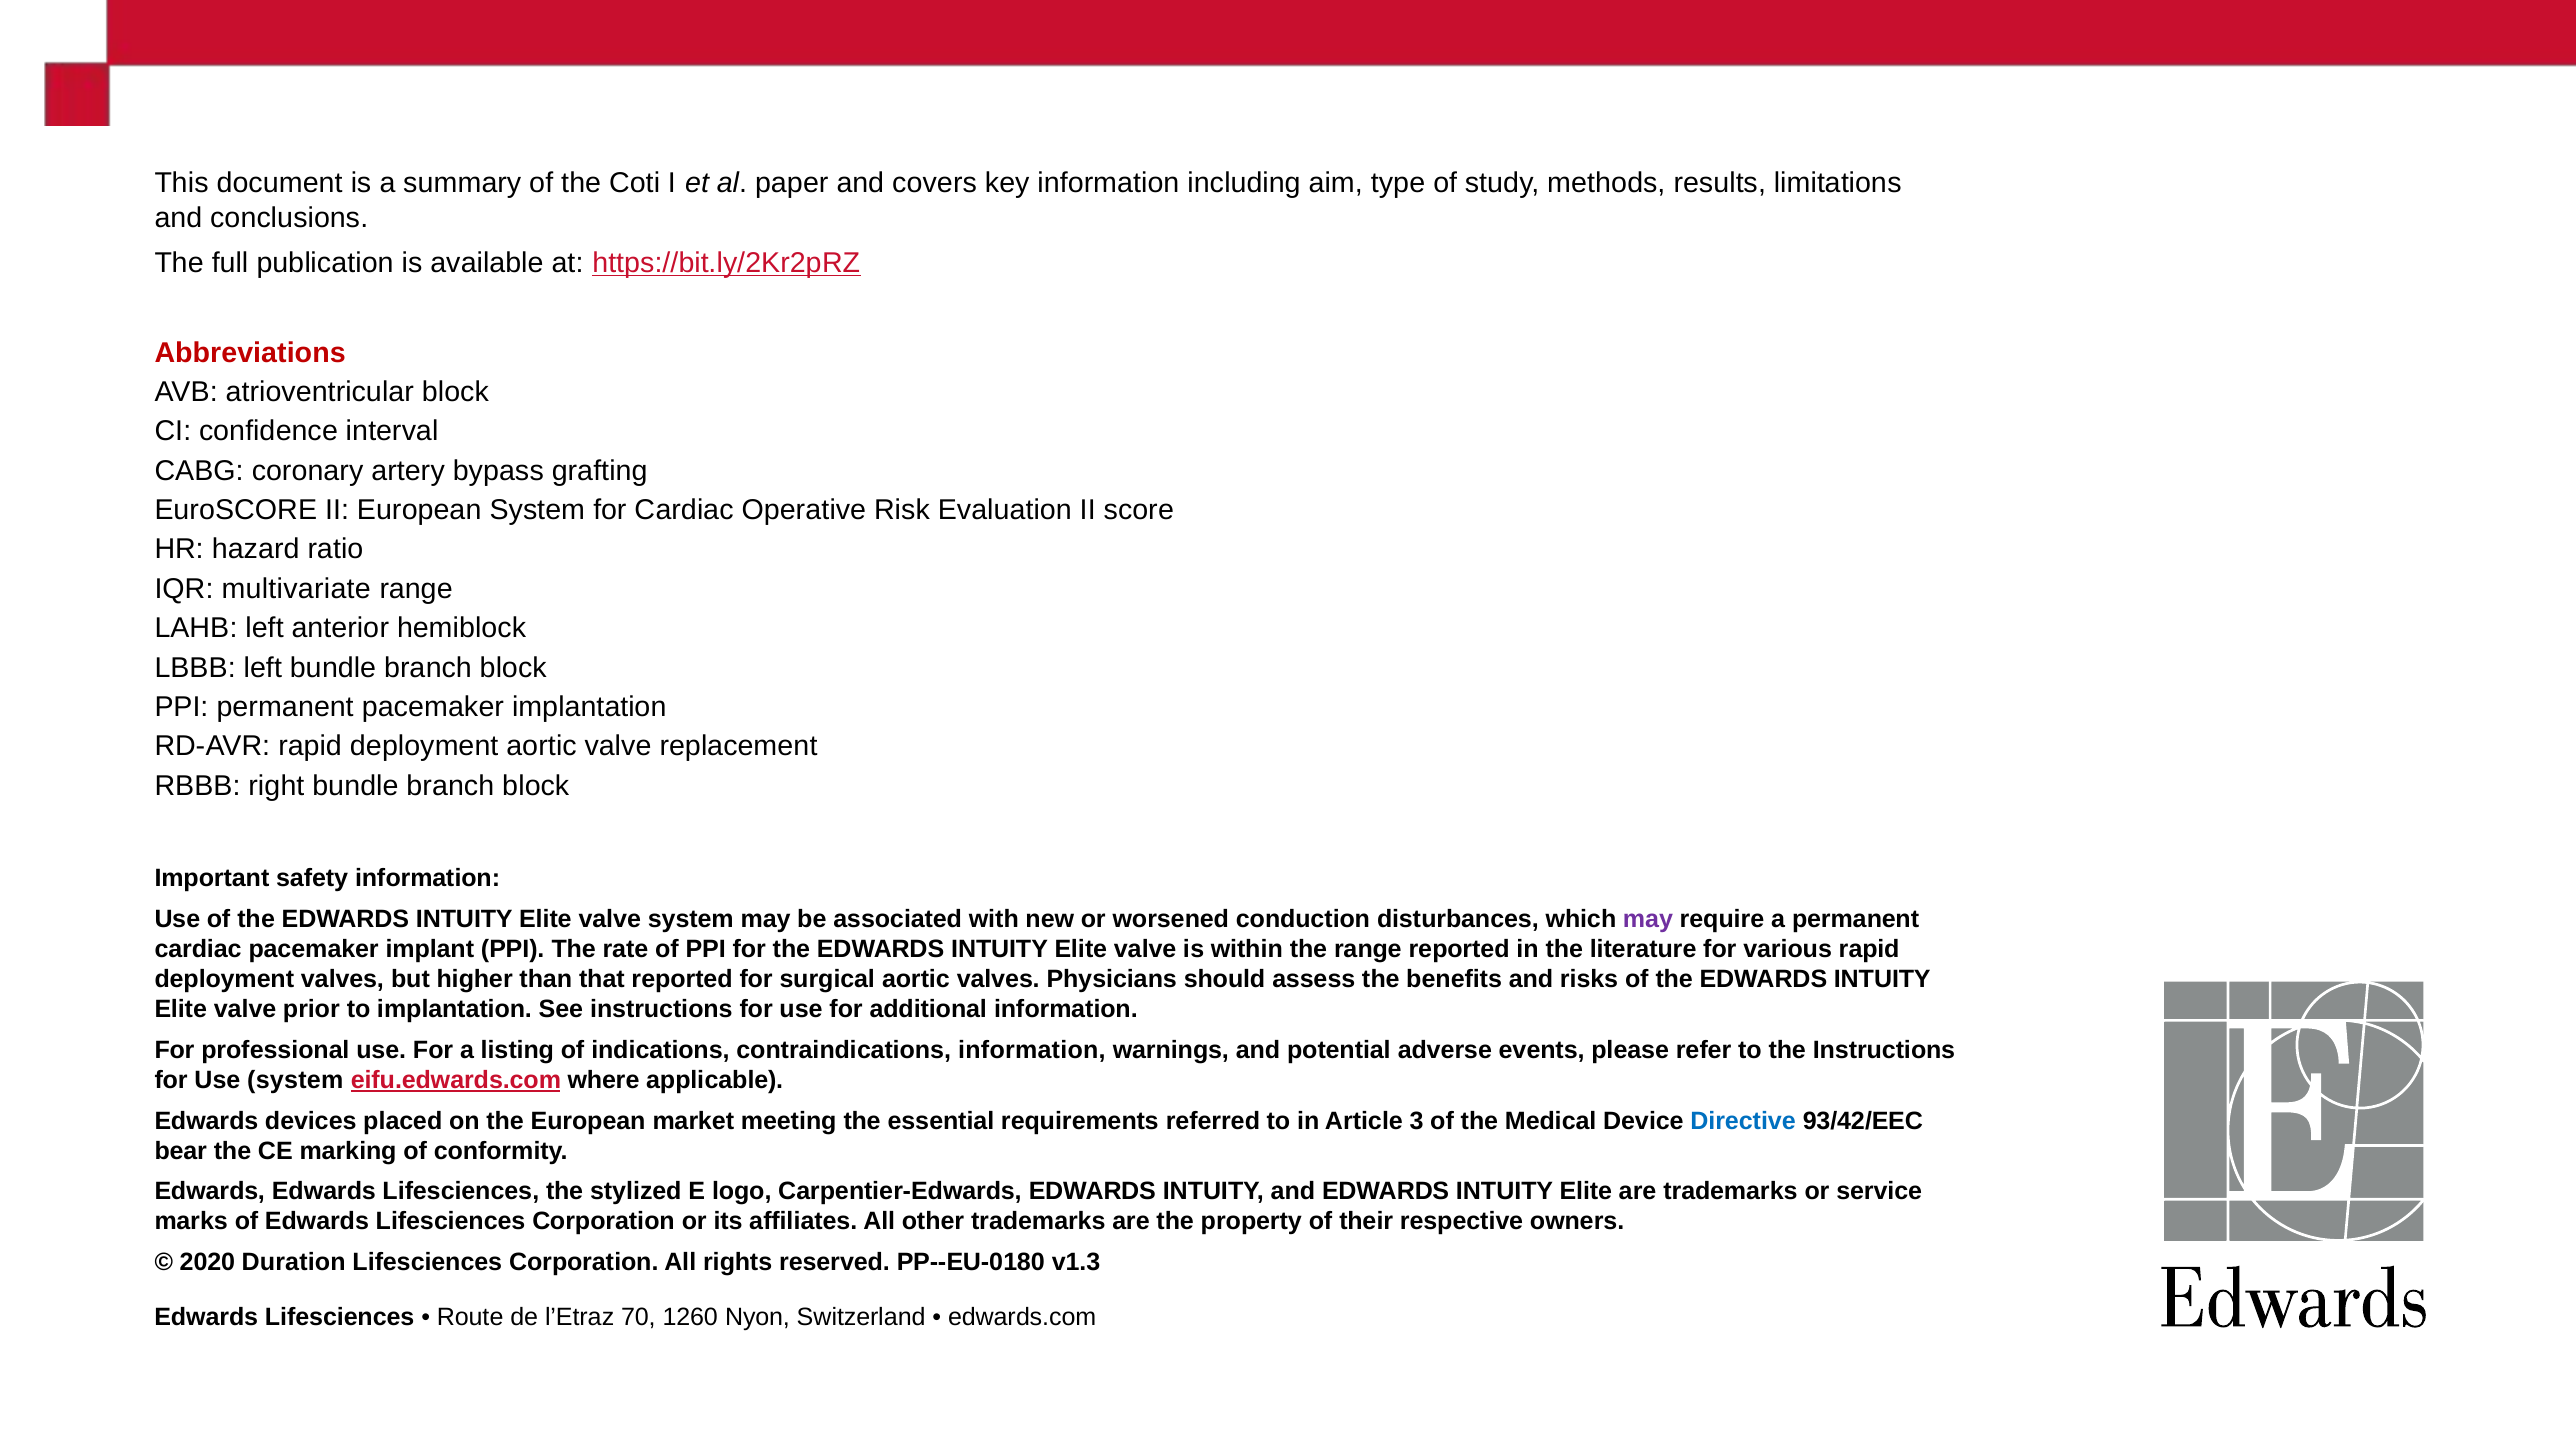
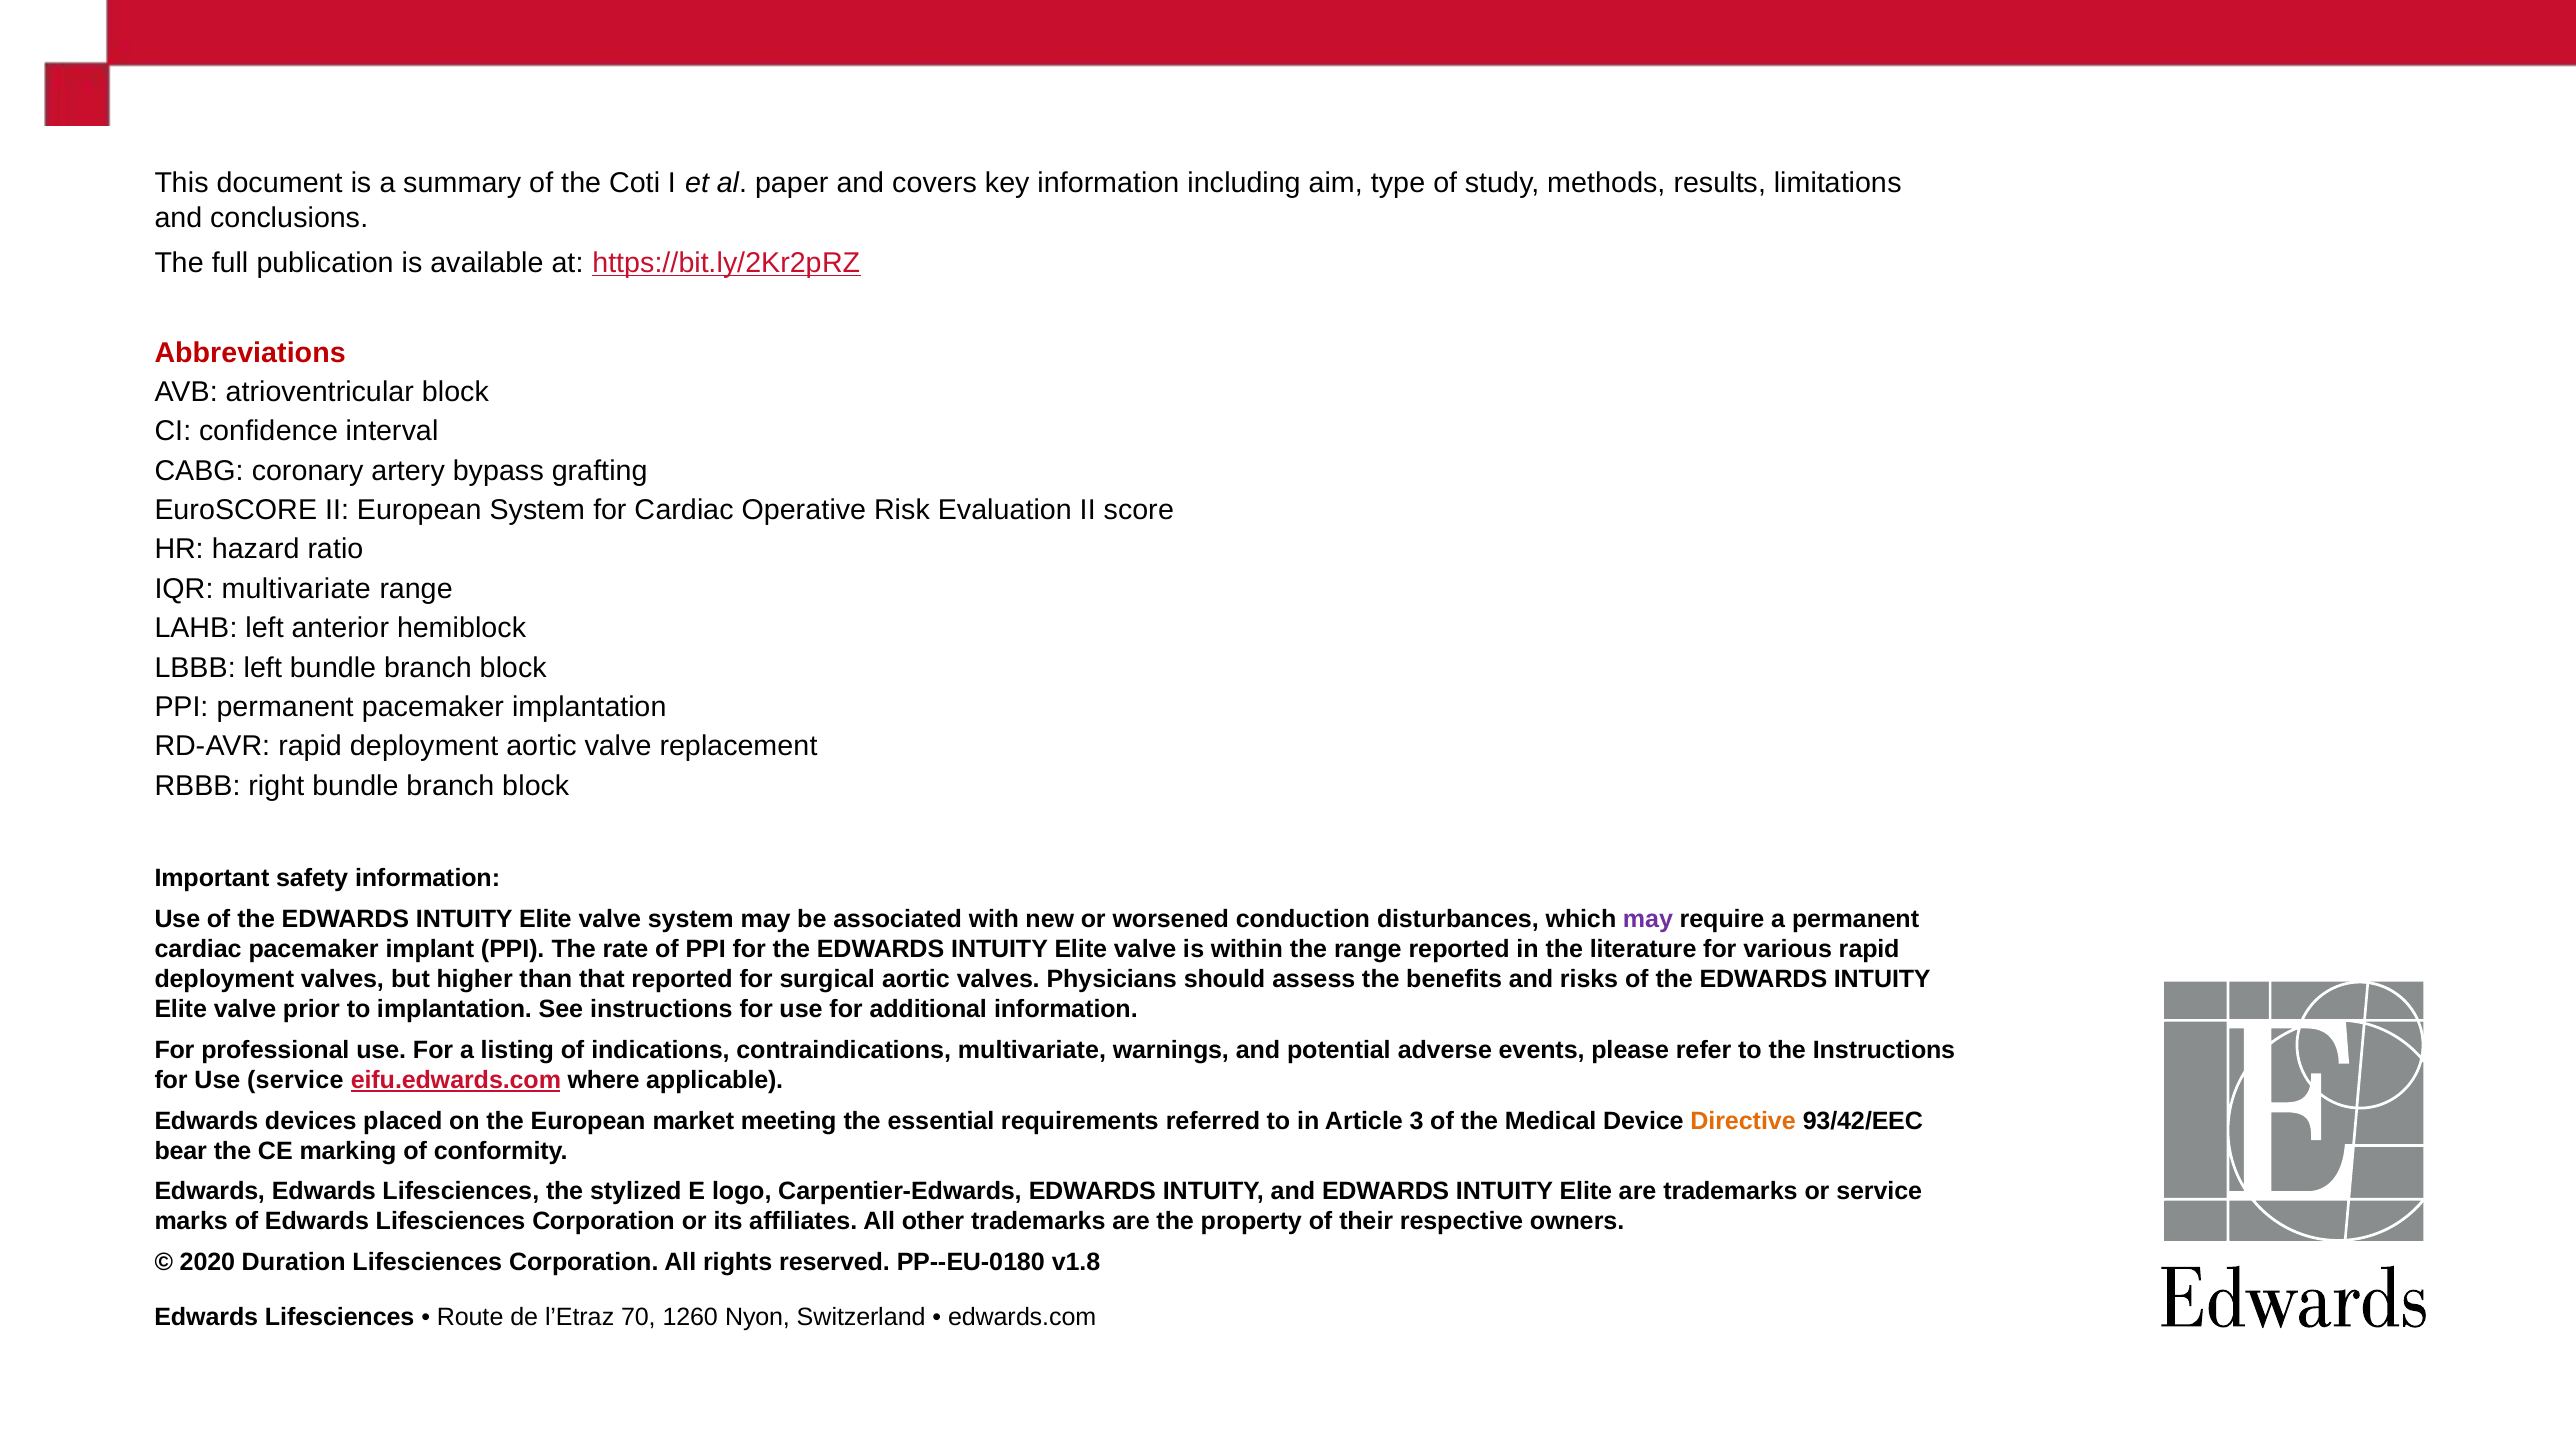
contraindications information: information -> multivariate
Use system: system -> service
Directive colour: blue -> orange
v1.3: v1.3 -> v1.8
